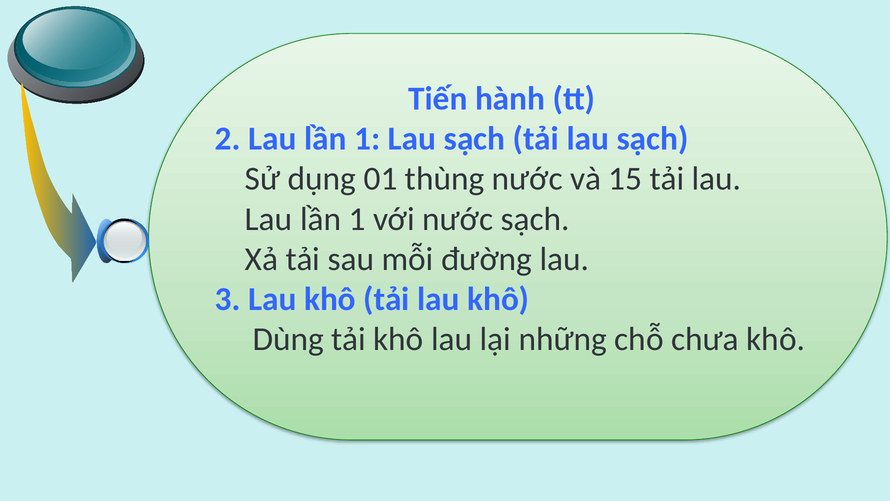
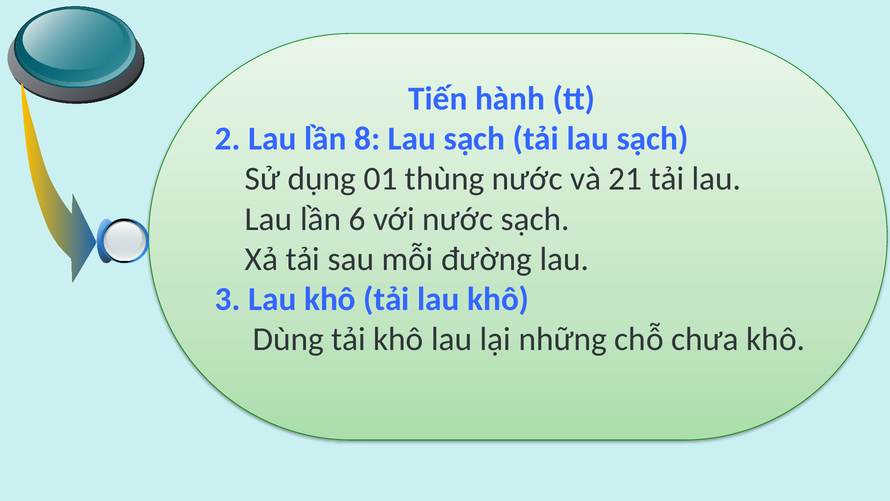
2 Lau lần 1: 1 -> 8
15: 15 -> 21
1 at (357, 219): 1 -> 6
